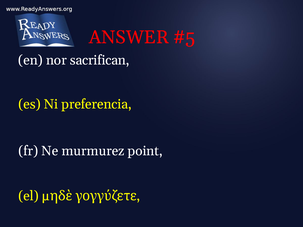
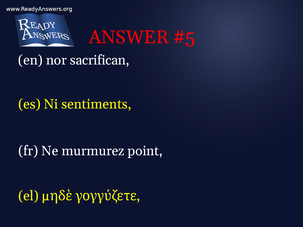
preferencia: preferencia -> sentiments
